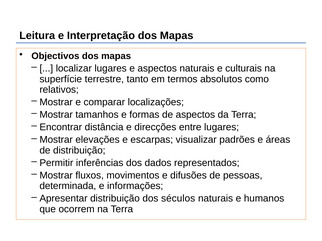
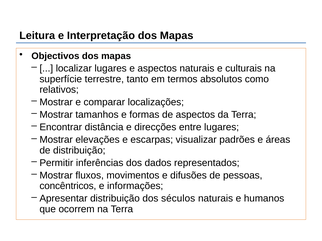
determinada: determinada -> concêntricos
